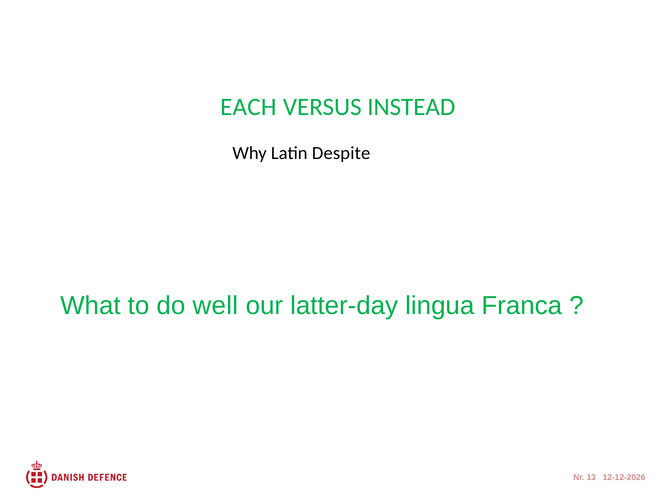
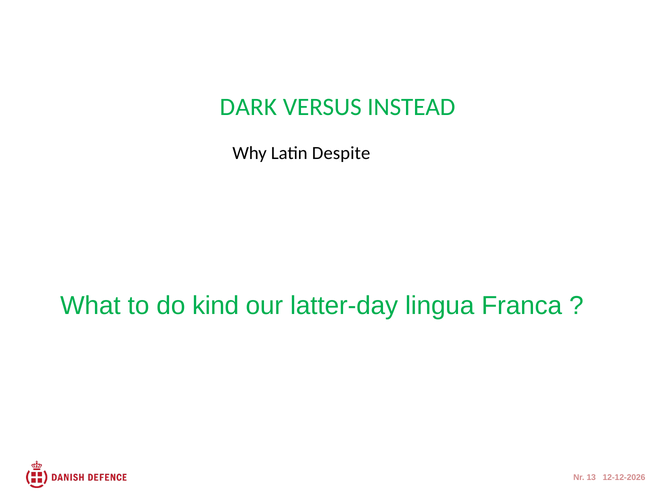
EACH: EACH -> DARK
well: well -> kind
